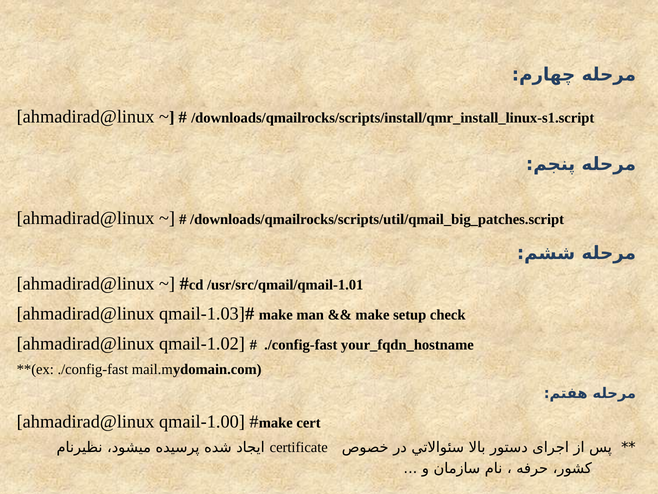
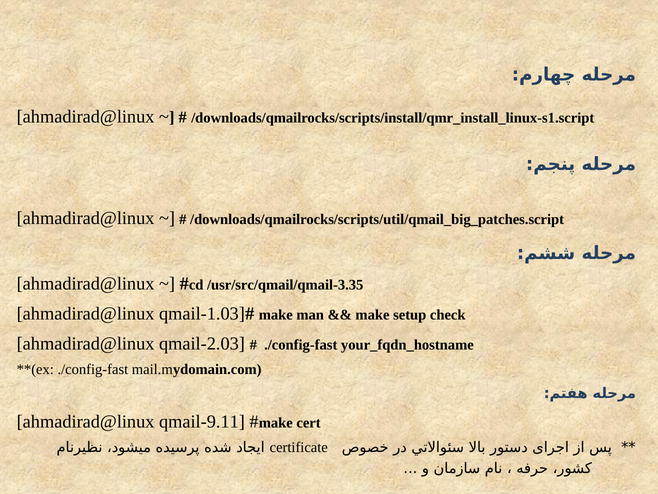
/usr/src/qmail/qmail-1.01: /usr/src/qmail/qmail-1.01 -> /usr/src/qmail/qmail-3.35
qmail-1.02: qmail-1.02 -> qmail-2.03
qmail-1.00: qmail-1.00 -> qmail-9.11
